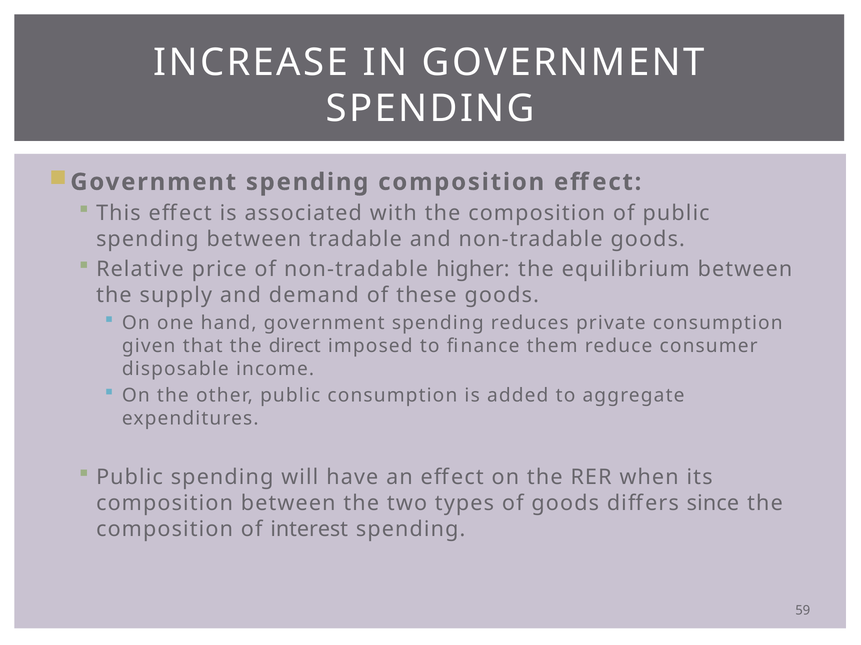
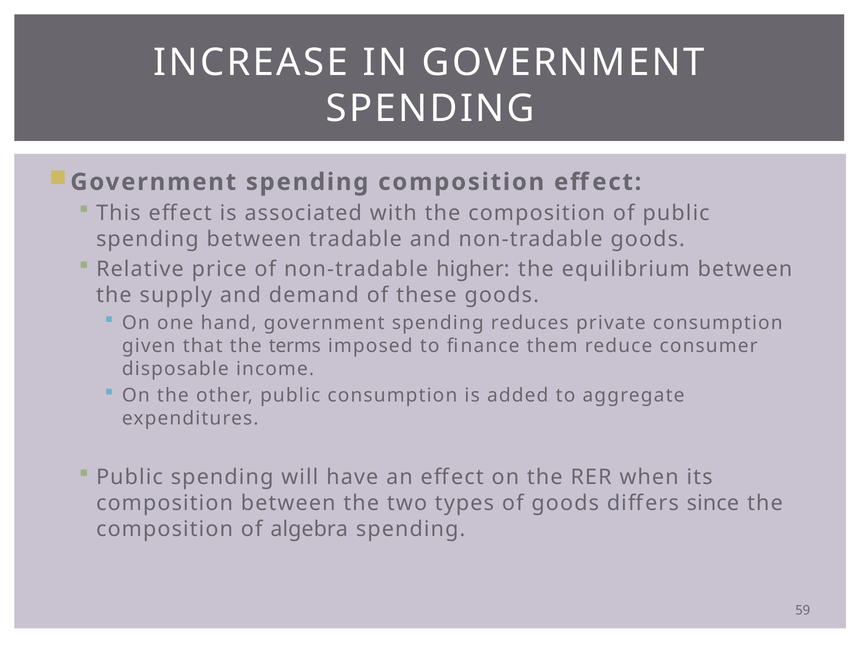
direct: direct -> terms
interest: interest -> algebra
